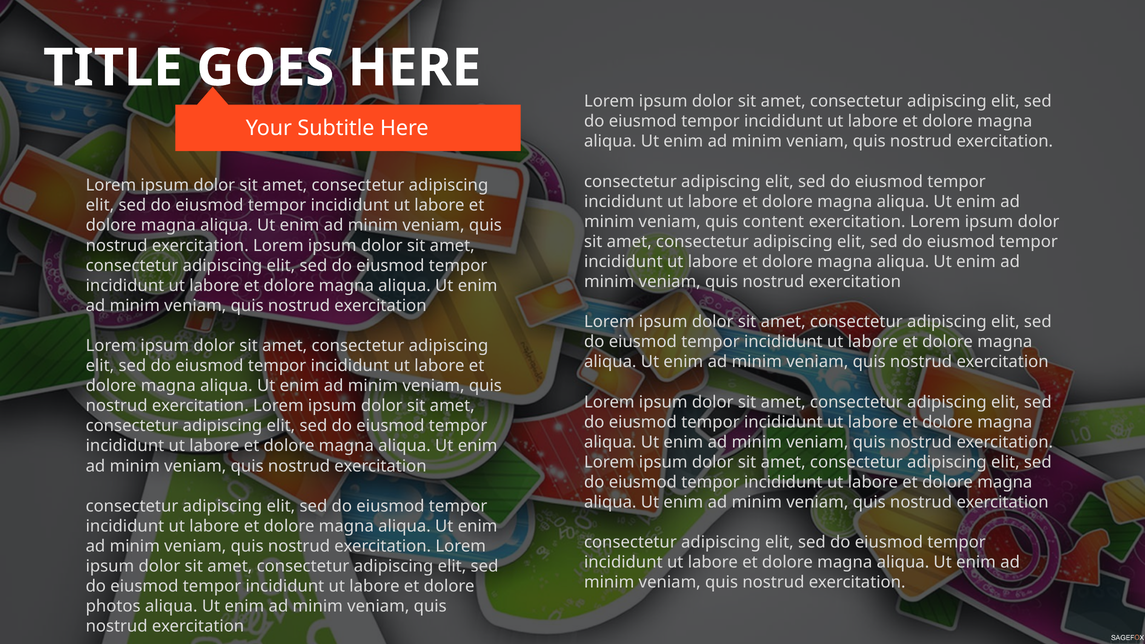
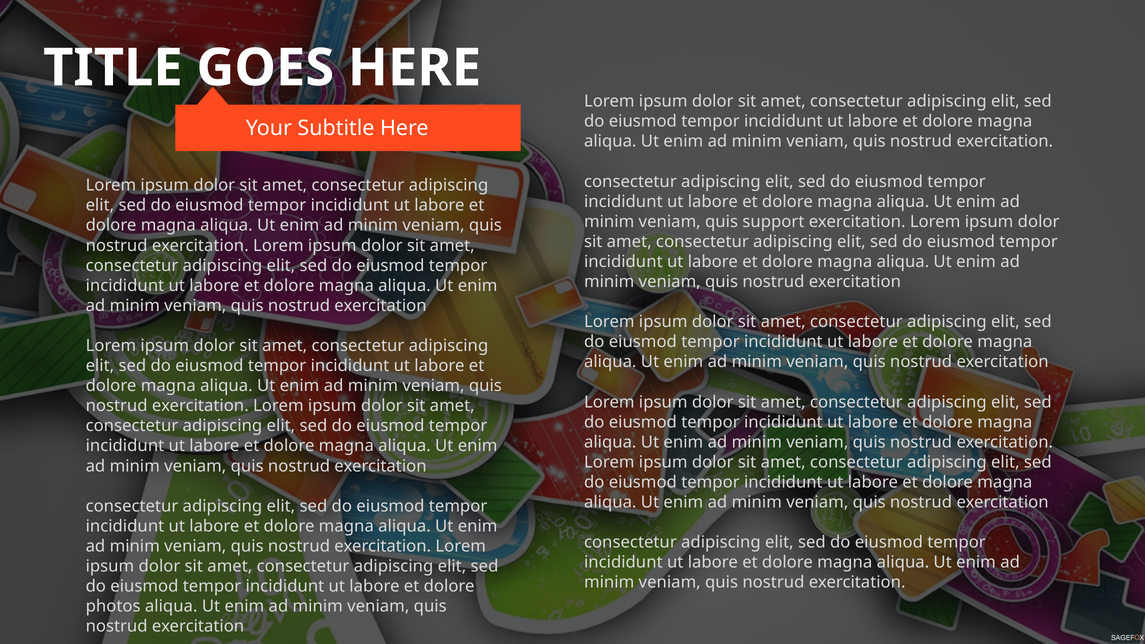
content: content -> support
